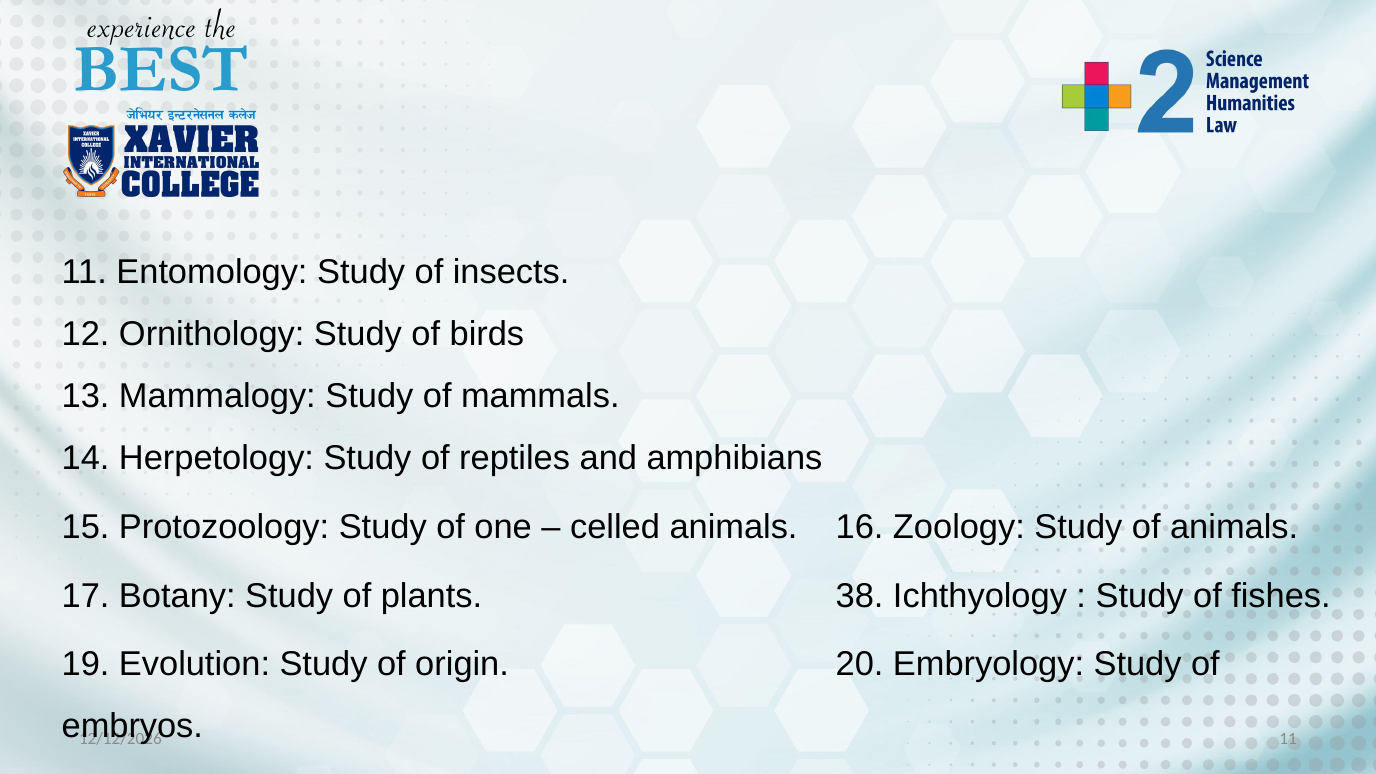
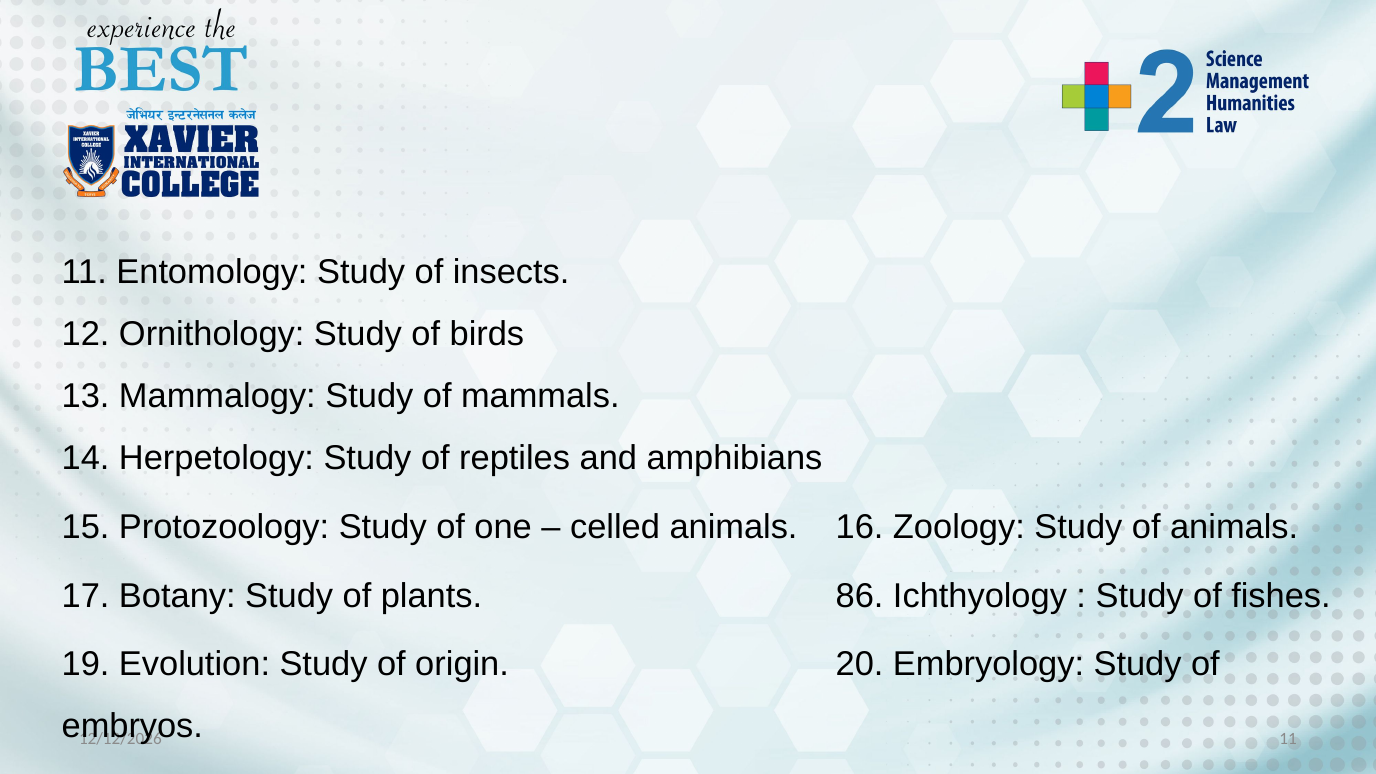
38: 38 -> 86
